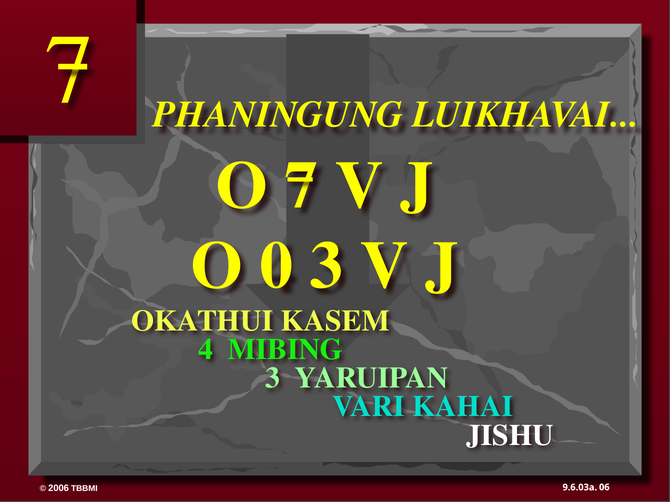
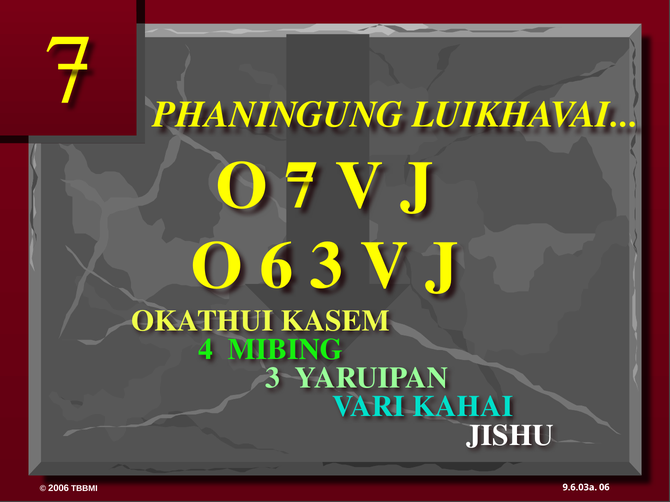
0: 0 -> 6
